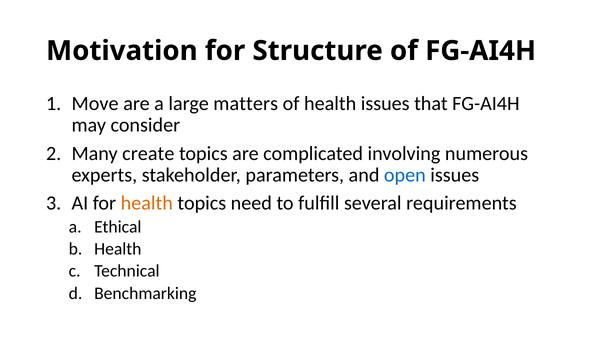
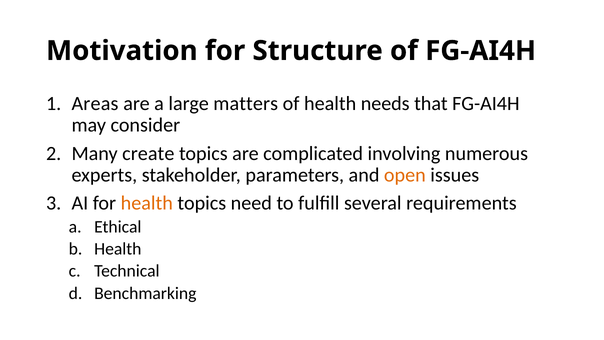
Move: Move -> Areas
health issues: issues -> needs
open colour: blue -> orange
